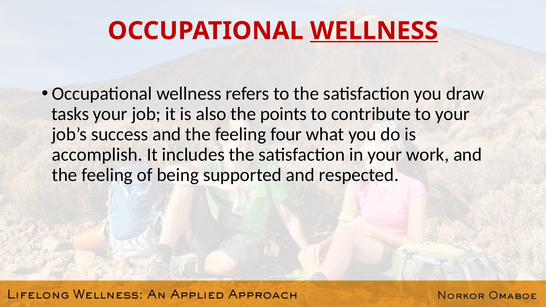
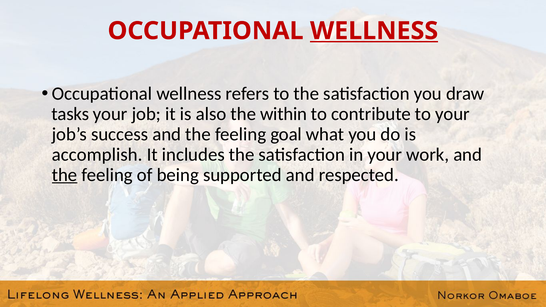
points: points -> within
four: four -> goal
the at (65, 175) underline: none -> present
